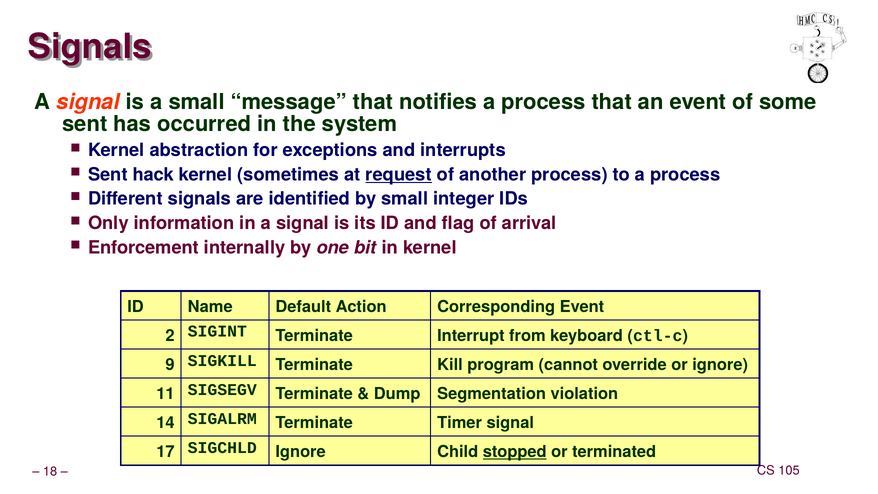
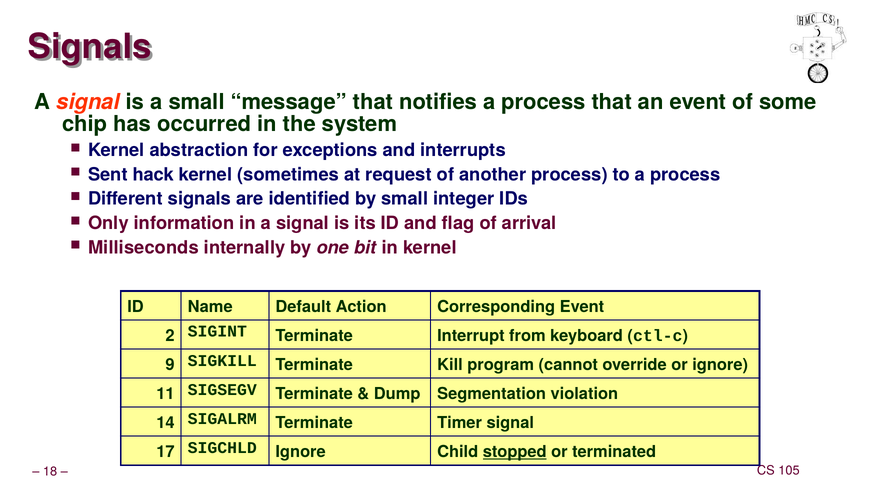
sent at (85, 124): sent -> chip
request underline: present -> none
Enforcement: Enforcement -> Milliseconds
